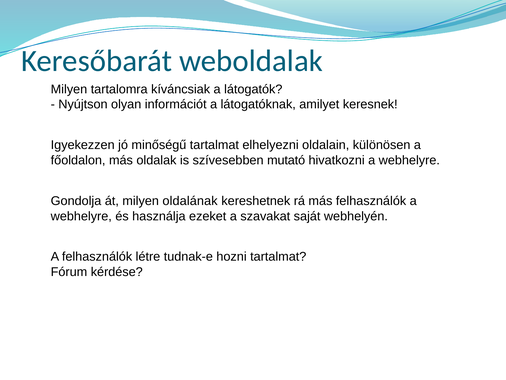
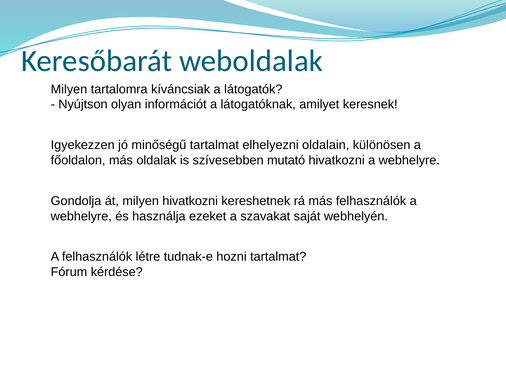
milyen oldalának: oldalának -> hivatkozni
